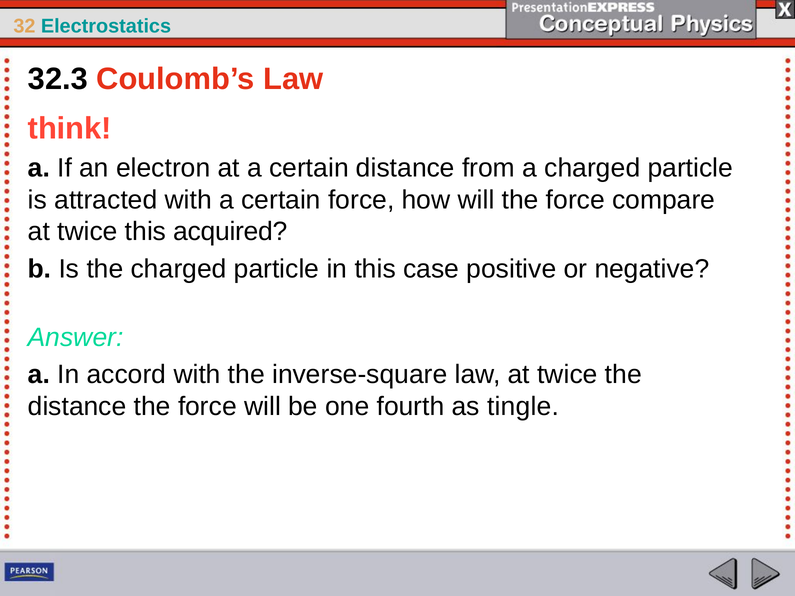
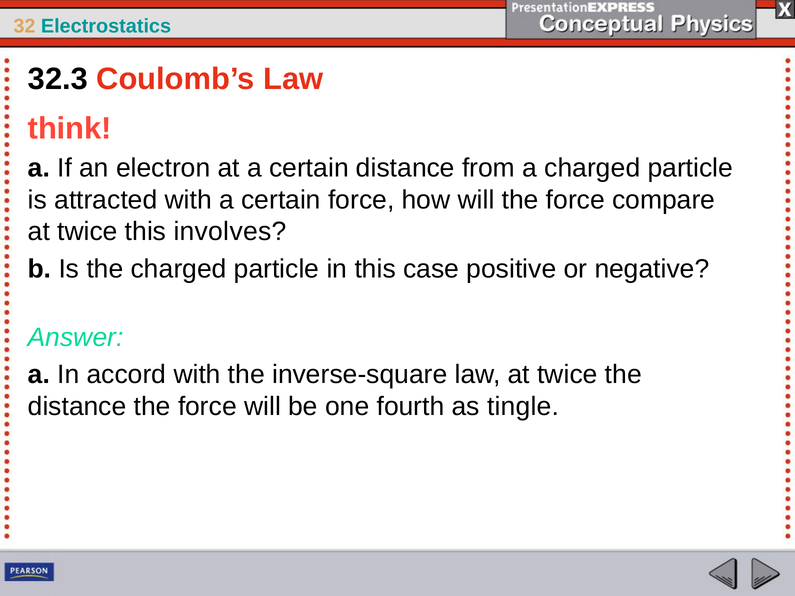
acquired: acquired -> involves
